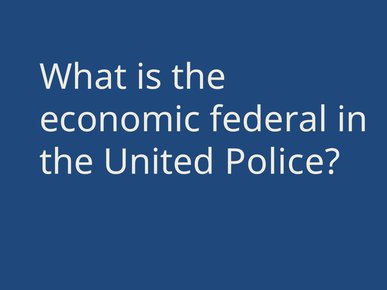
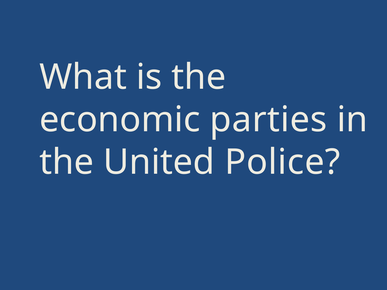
federal: federal -> parties
